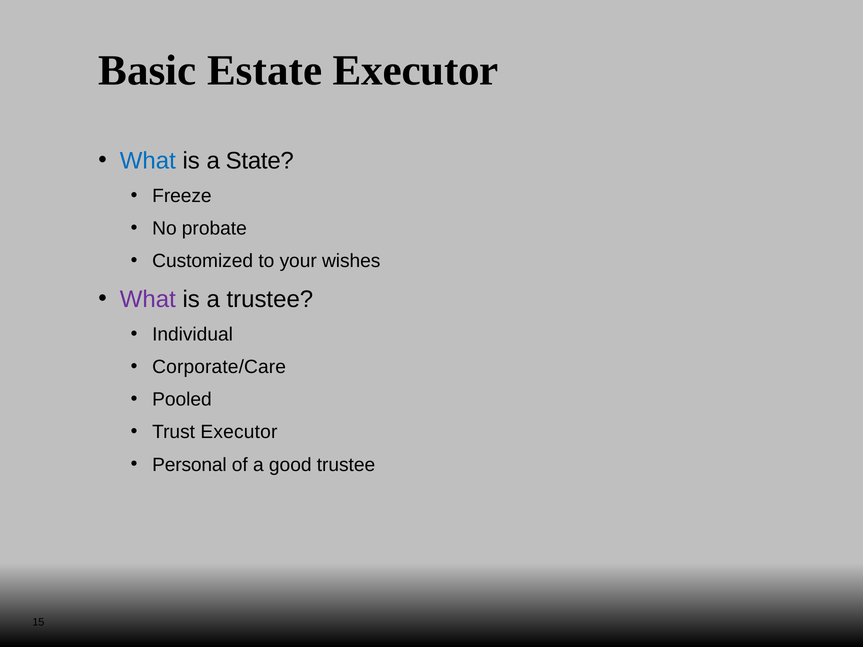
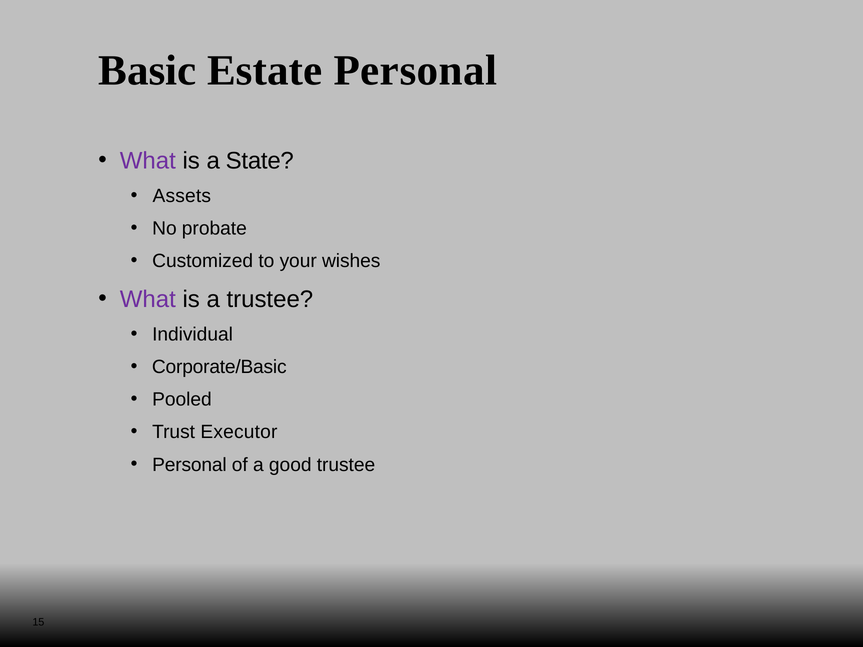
Estate Executor: Executor -> Personal
What at (148, 161) colour: blue -> purple
Freeze: Freeze -> Assets
Corporate/Care: Corporate/Care -> Corporate/Basic
